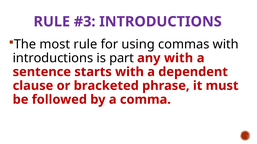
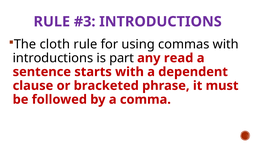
most: most -> cloth
any with: with -> read
